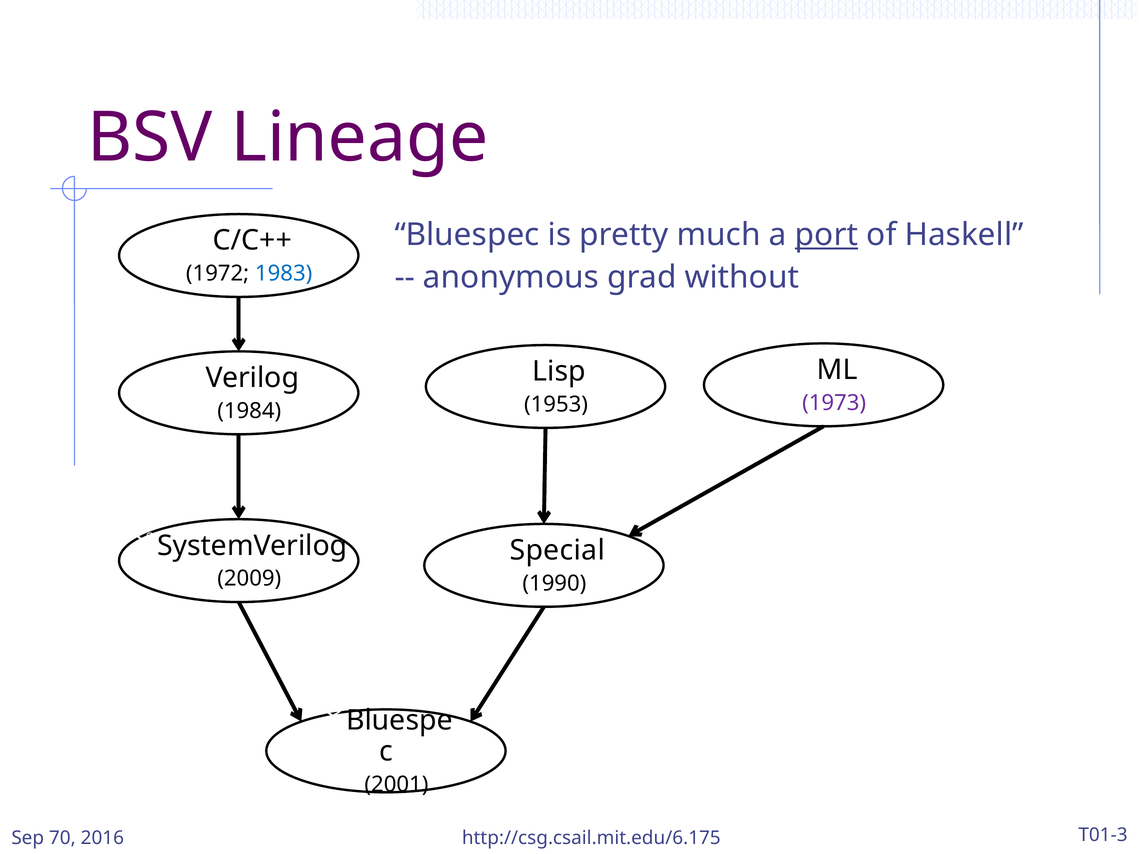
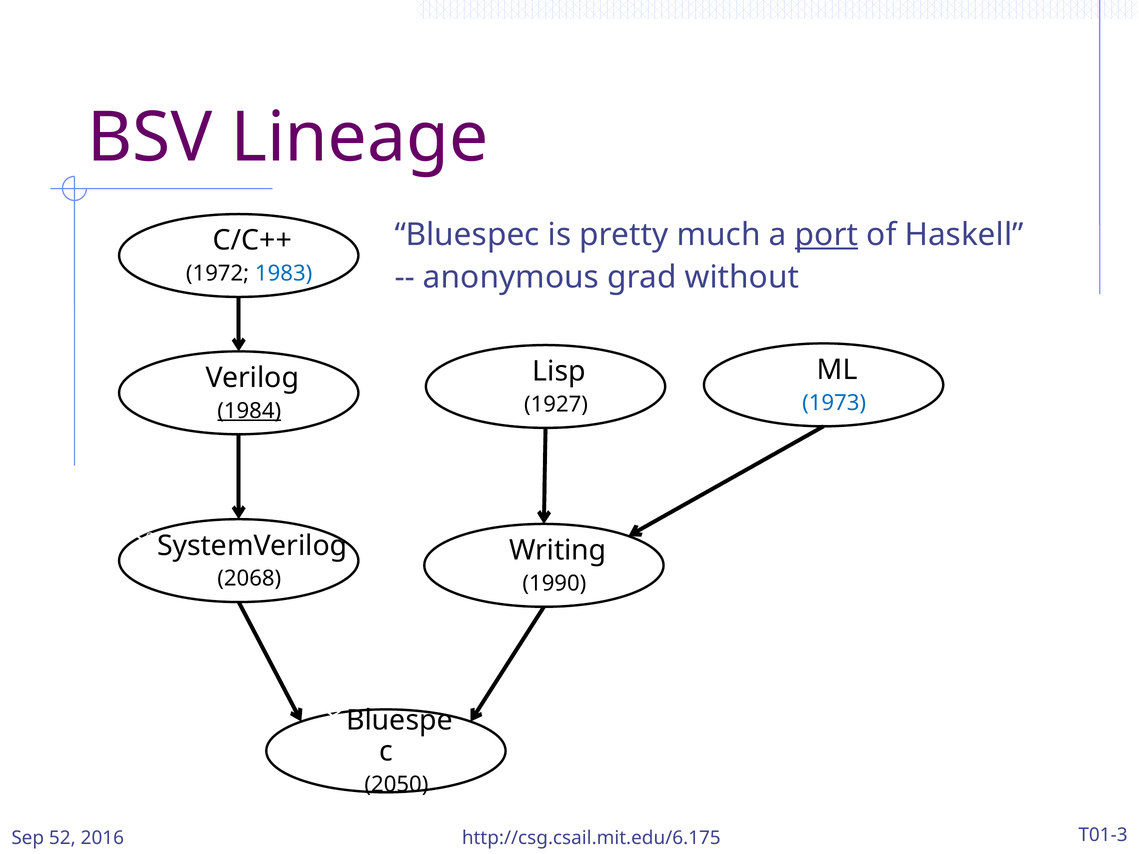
1973 colour: purple -> blue
1953: 1953 -> 1927
1984 underline: none -> present
Special: Special -> Writing
2009: 2009 -> 2068
2001: 2001 -> 2050
70: 70 -> 52
